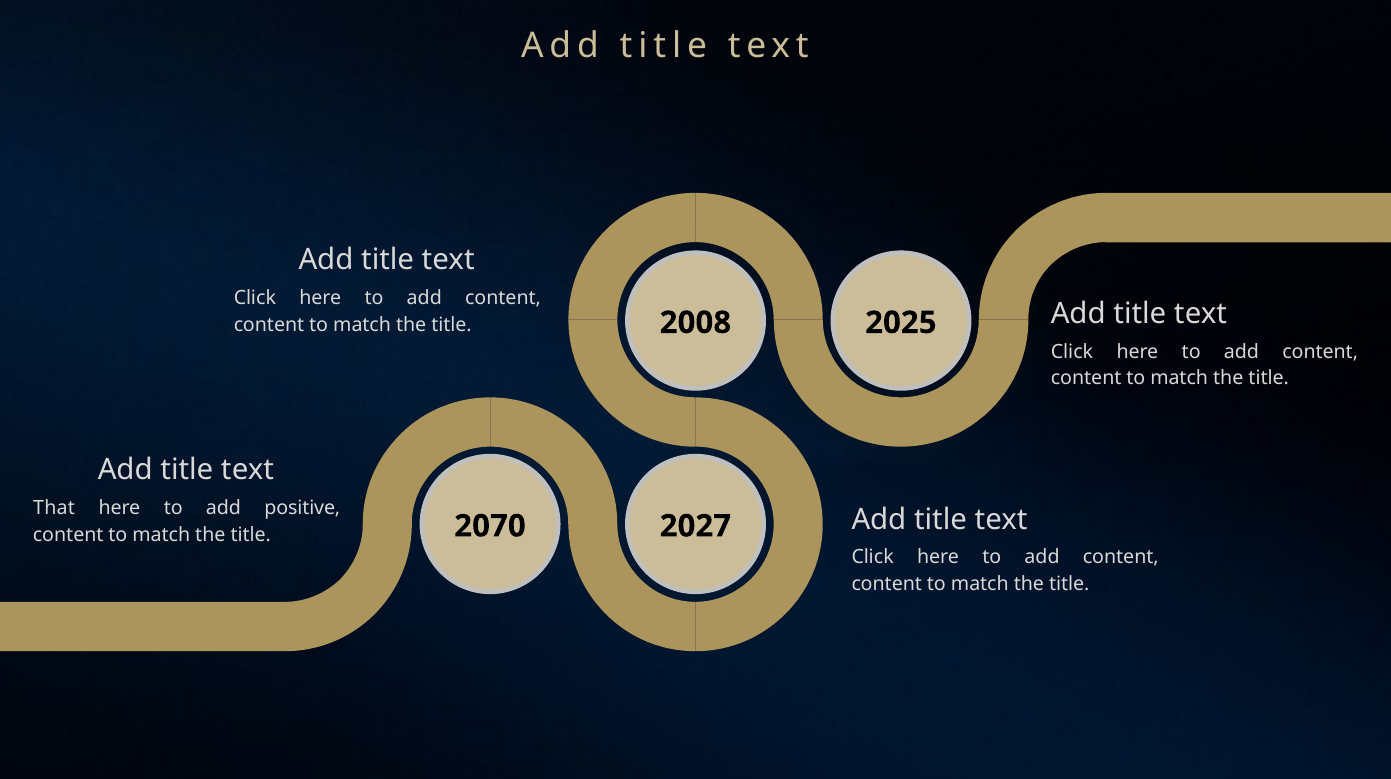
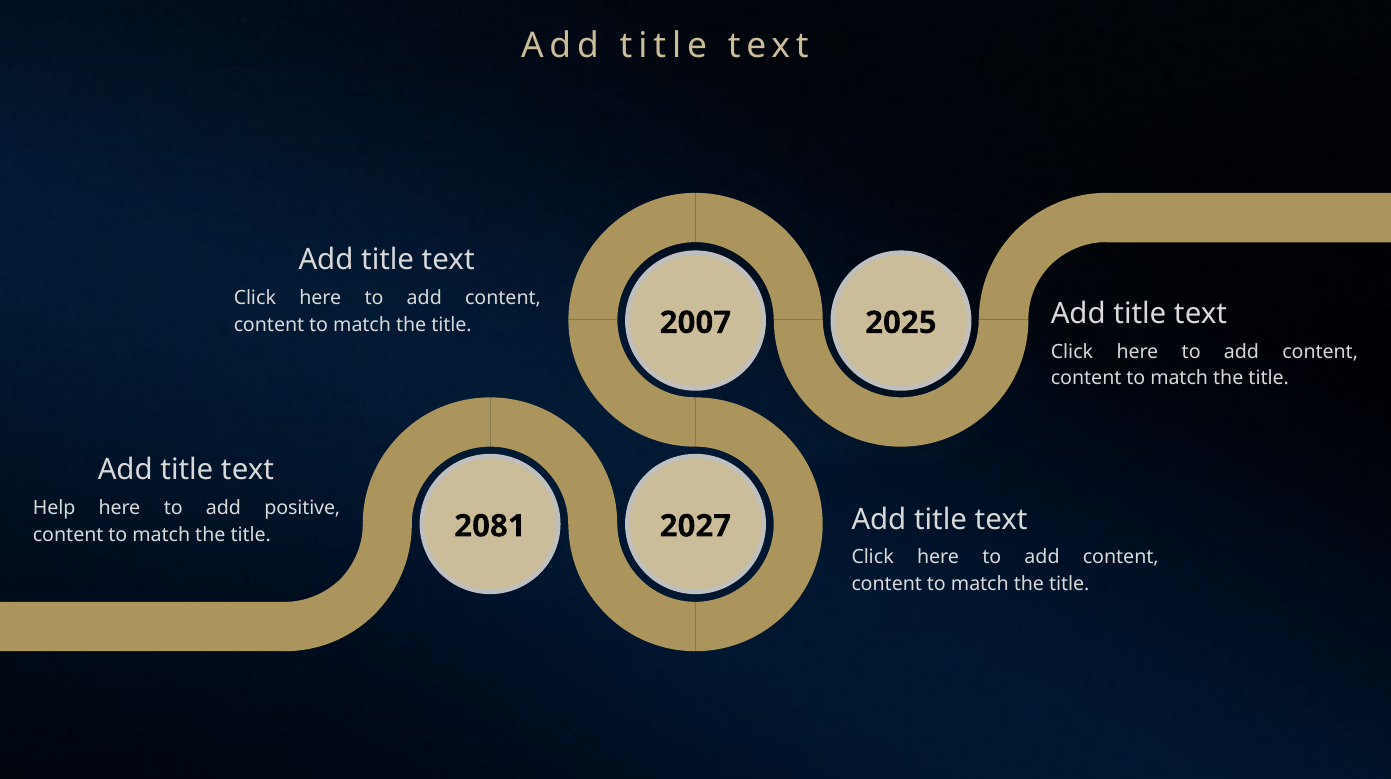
2008: 2008 -> 2007
That: That -> Help
2070: 2070 -> 2081
